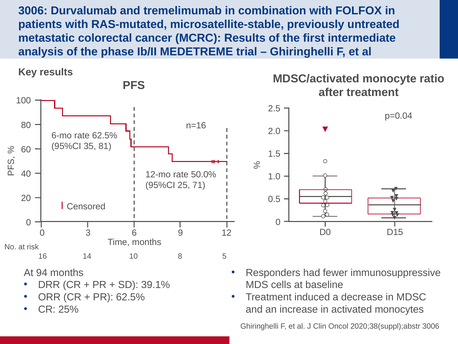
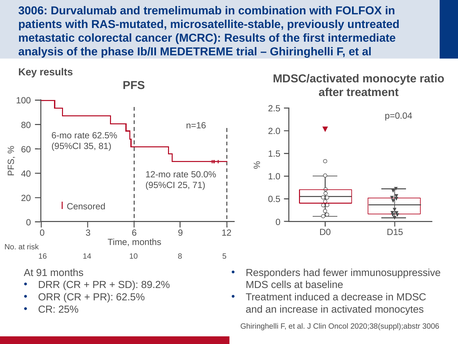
94: 94 -> 91
39.1%: 39.1% -> 89.2%
